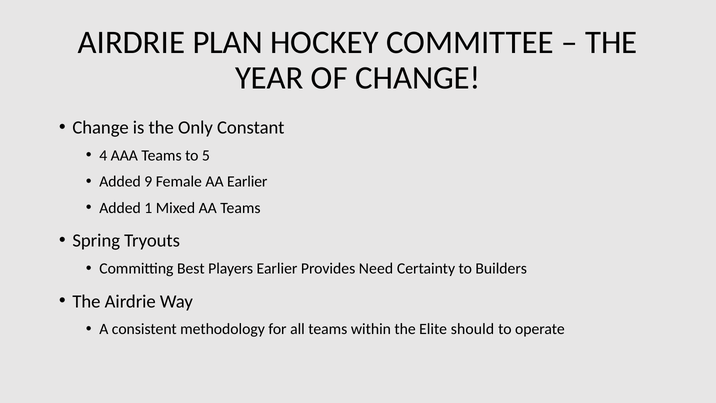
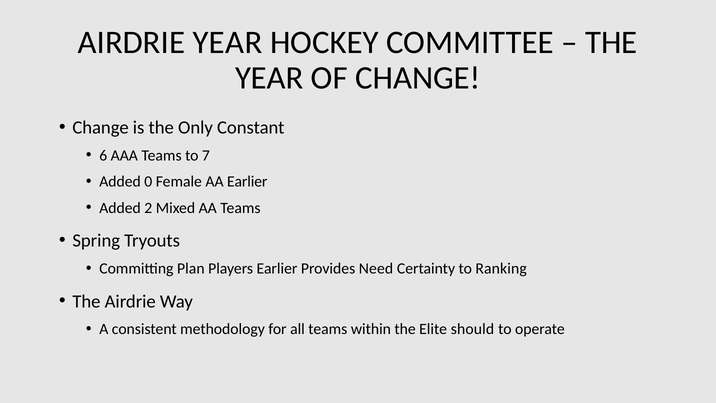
AIRDRIE PLAN: PLAN -> YEAR
4: 4 -> 6
5: 5 -> 7
9: 9 -> 0
1: 1 -> 2
Best: Best -> Plan
Builders: Builders -> Ranking
